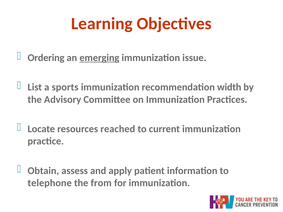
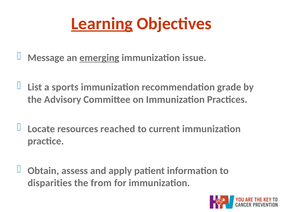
Learning underline: none -> present
Ordering: Ordering -> Message
width: width -> grade
telephone: telephone -> disparities
